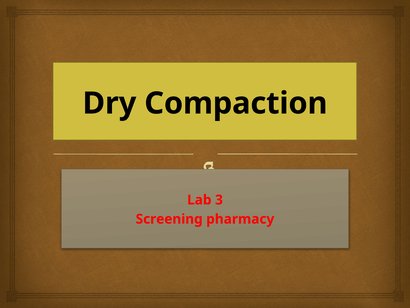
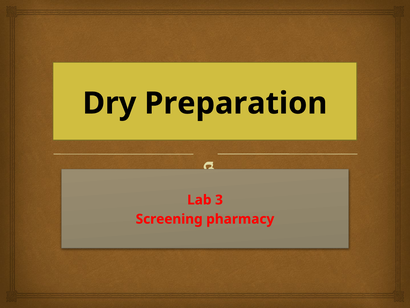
Compaction: Compaction -> Preparation
